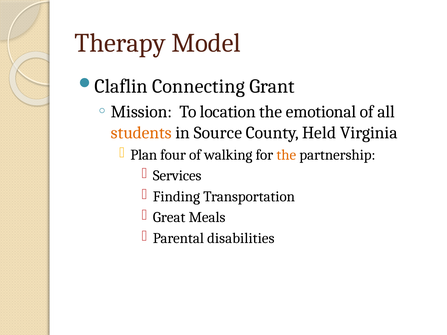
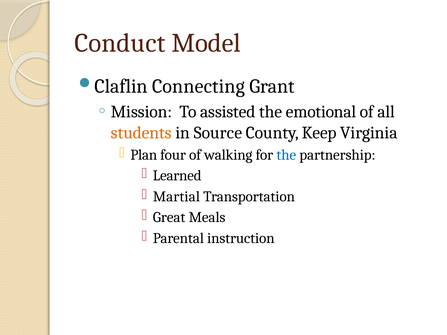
Therapy: Therapy -> Conduct
location: location -> assisted
Held: Held -> Keep
the at (286, 155) colour: orange -> blue
Services: Services -> Learned
Finding: Finding -> Martial
disabilities: disabilities -> instruction
